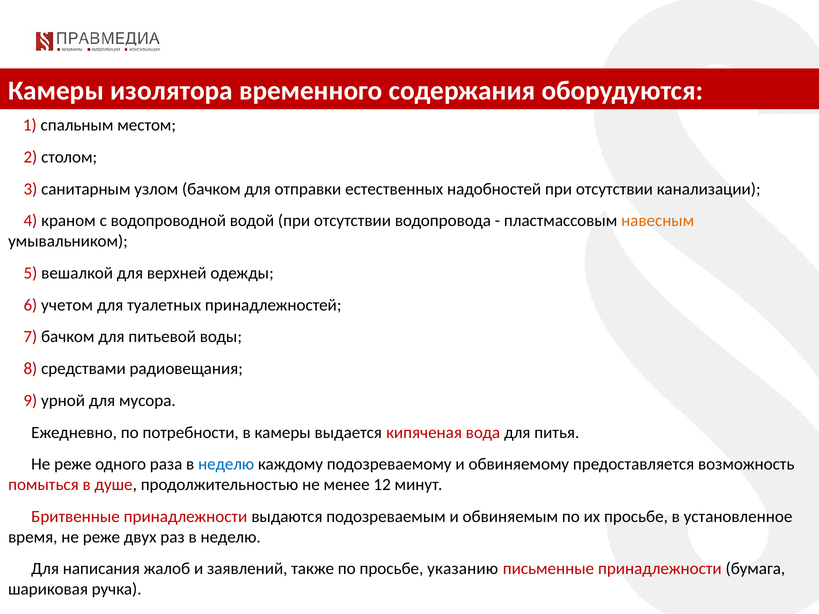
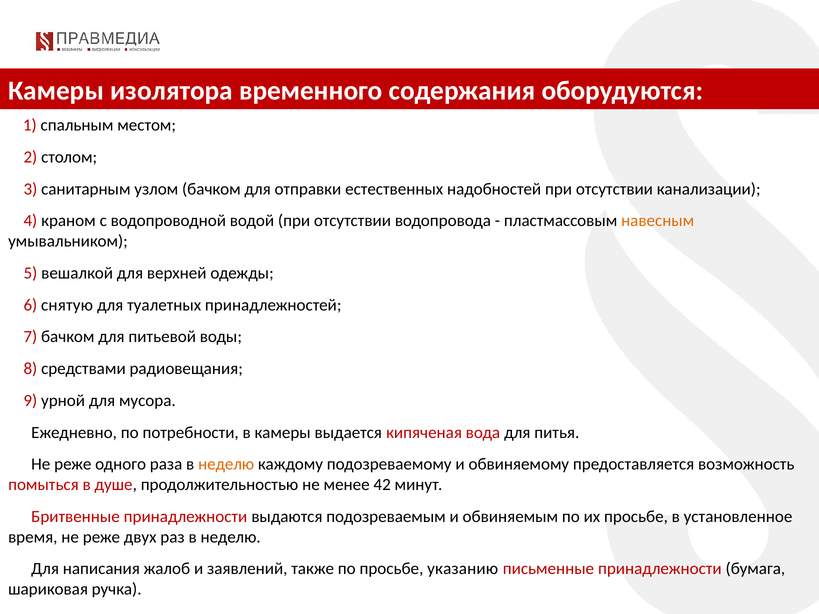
учетом: учетом -> снятую
неделю at (226, 464) colour: blue -> orange
12: 12 -> 42
